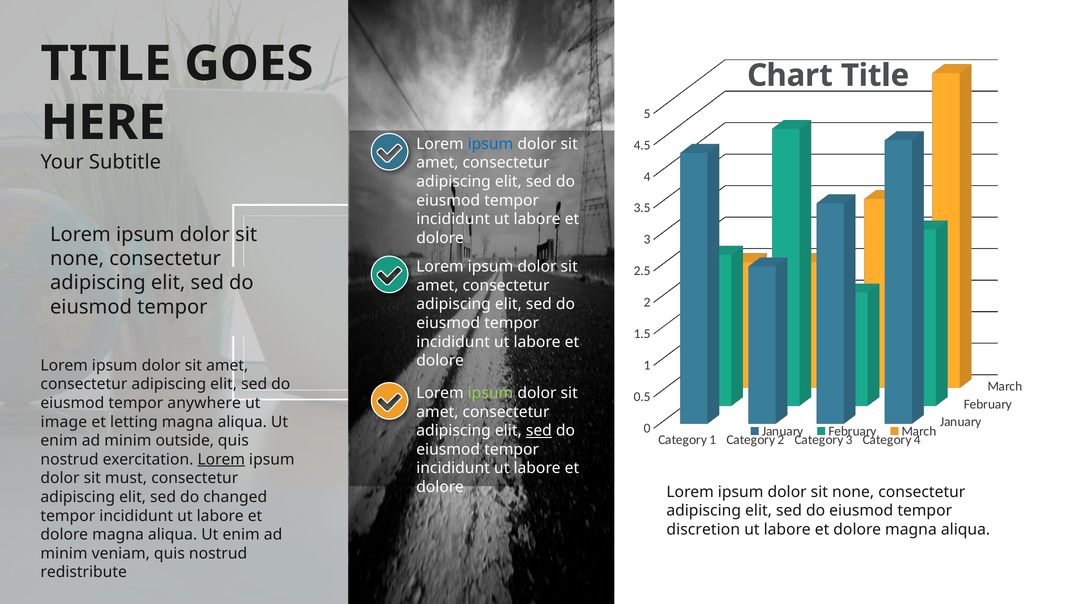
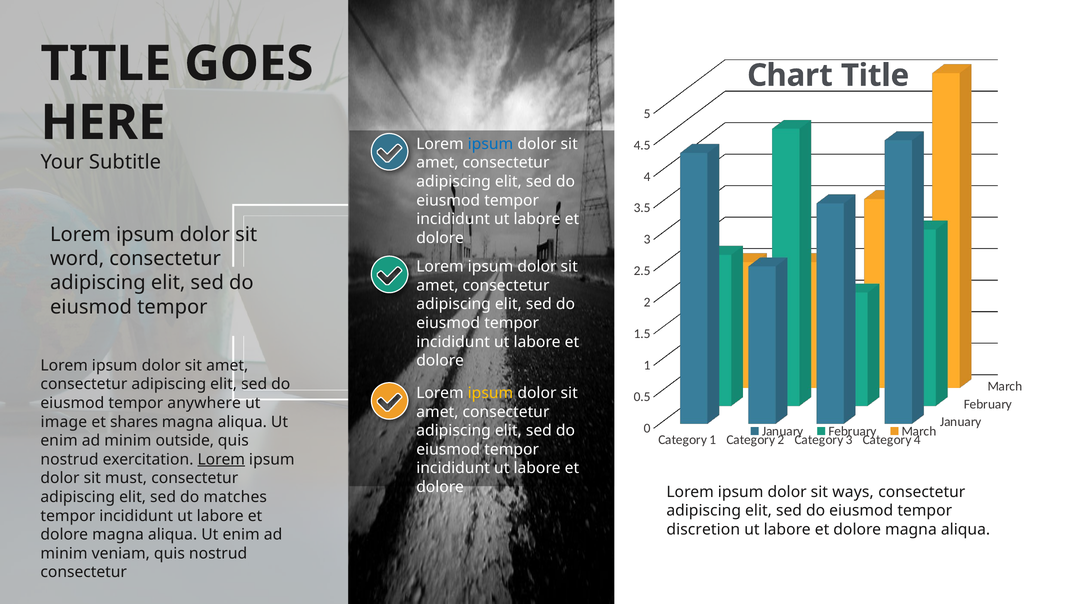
none at (77, 259): none -> word
ipsum at (490, 393) colour: light green -> yellow
letting: letting -> shares
sed at (539, 431) underline: present -> none
none at (853, 492): none -> ways
changed: changed -> matches
redistribute at (84, 572): redistribute -> consectetur
